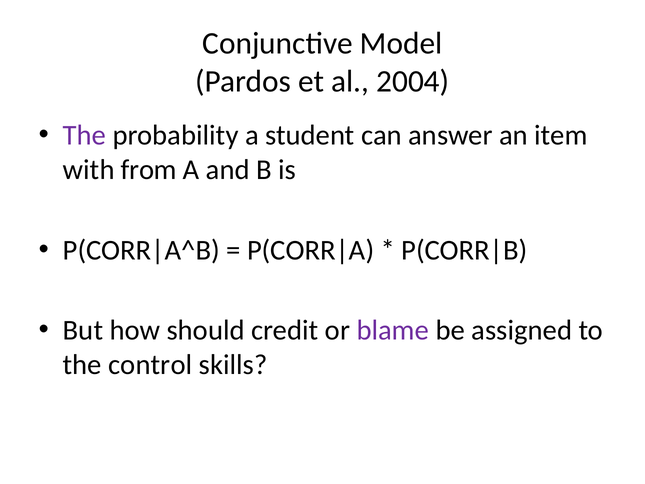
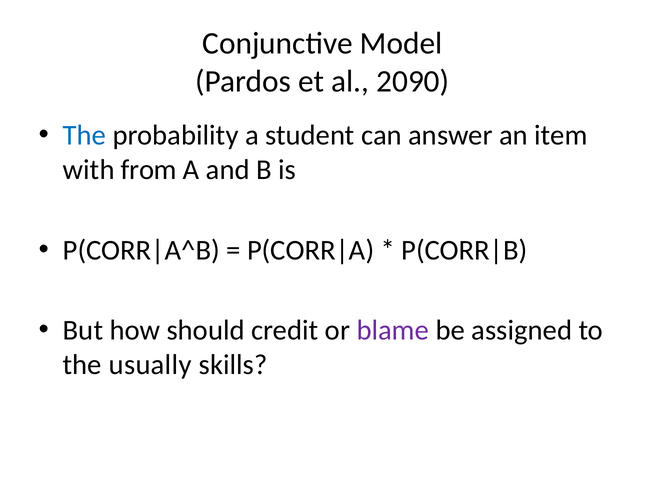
2004: 2004 -> 2090
The at (85, 135) colour: purple -> blue
control: control -> usually
